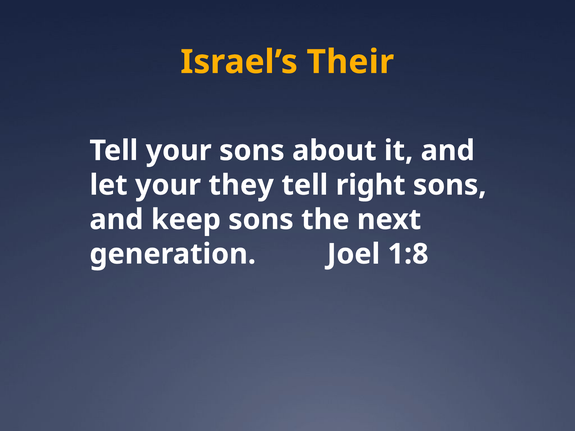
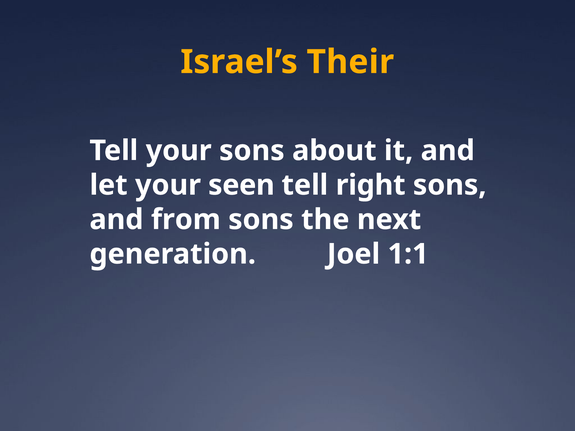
they: they -> seen
keep: keep -> from
1:8: 1:8 -> 1:1
